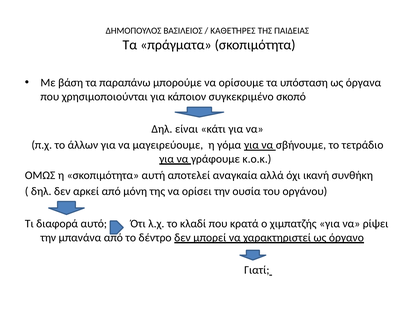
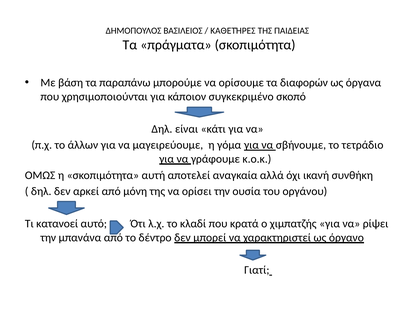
υπόσταση: υπόσταση -> διαφορών
διαφορά: διαφορά -> κατανοεί
